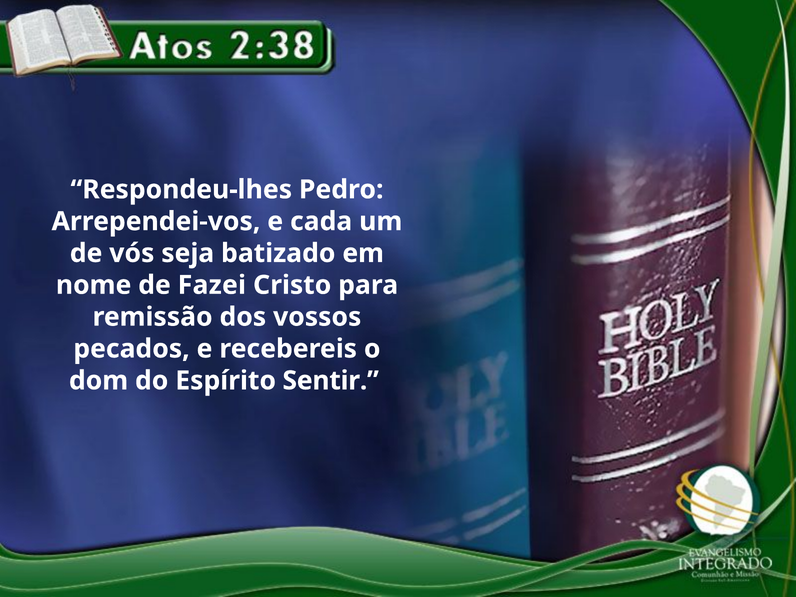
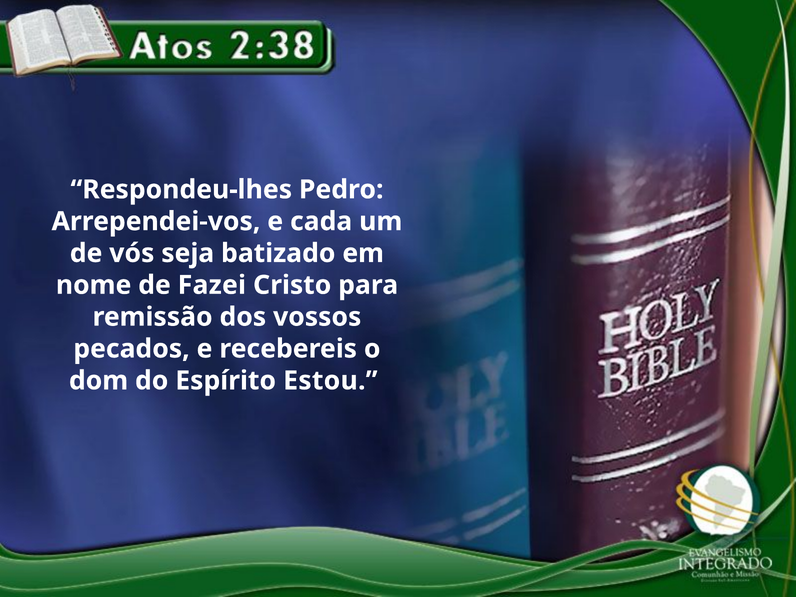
Sentir: Sentir -> Estou
